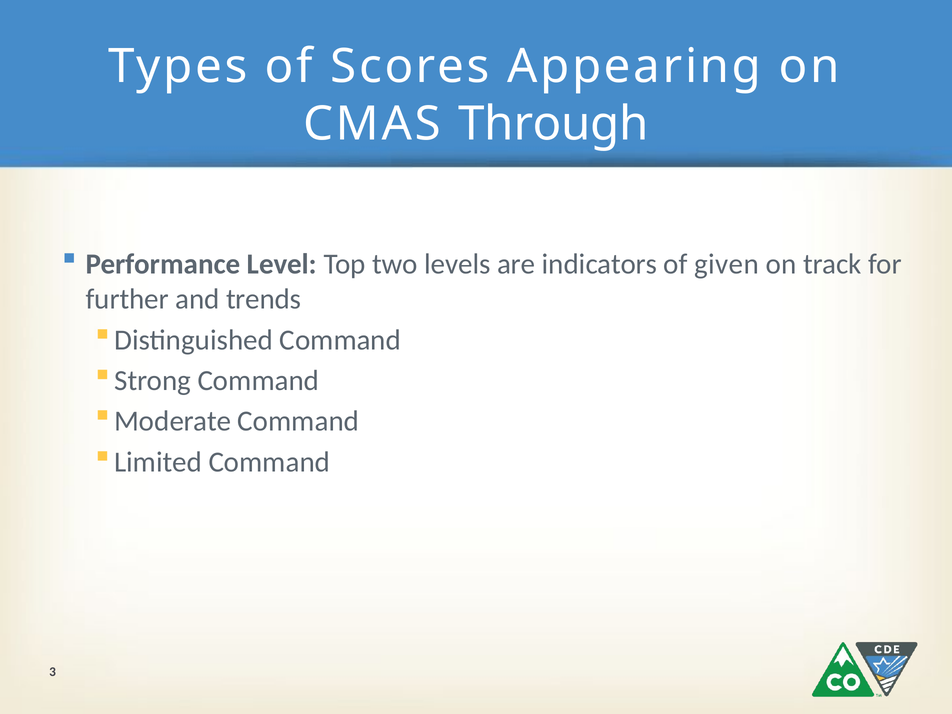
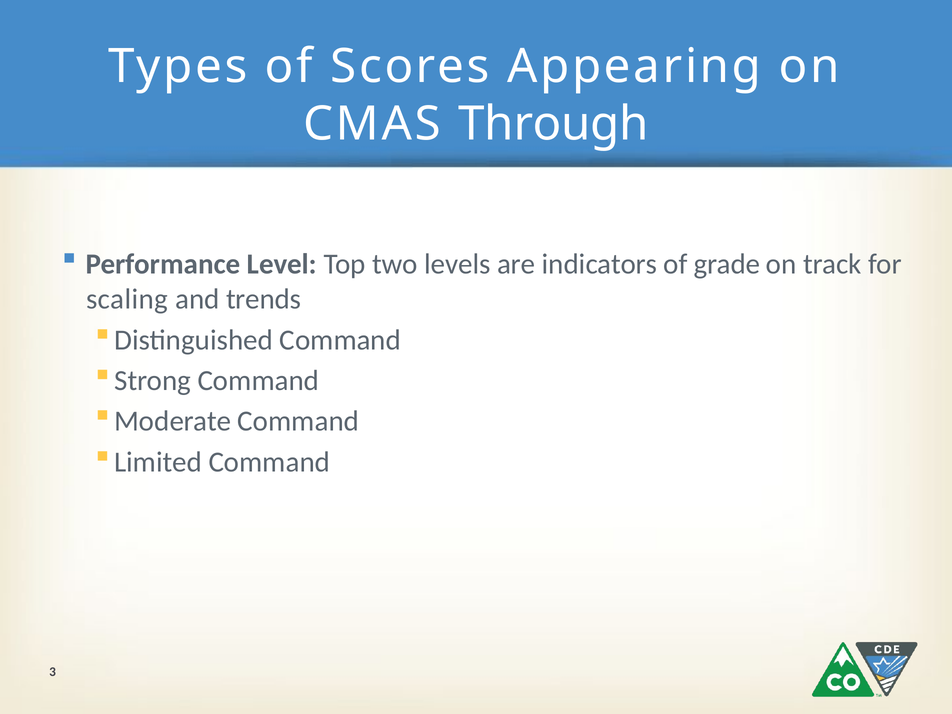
given: given -> grade
further: further -> scaling
